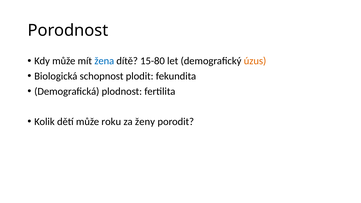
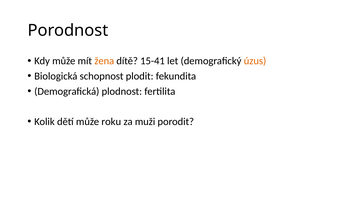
žena colour: blue -> orange
15-80: 15-80 -> 15-41
ženy: ženy -> muži
